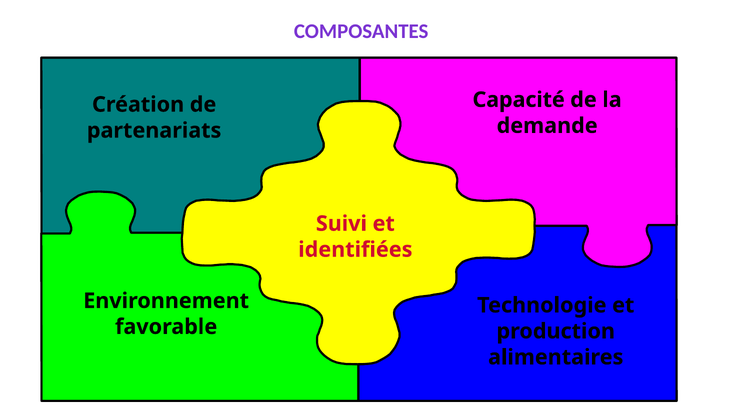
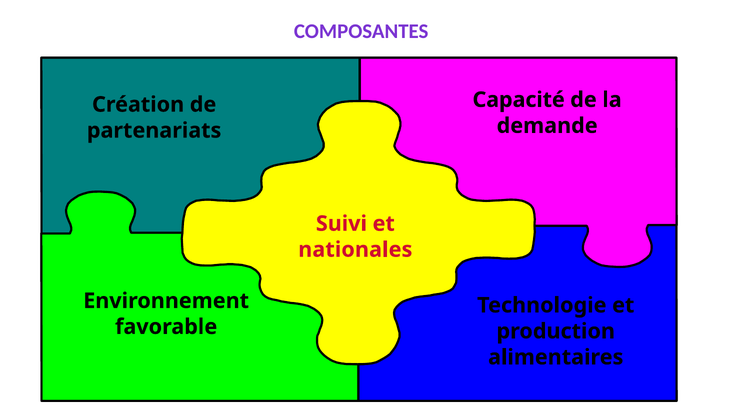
identifiées: identifiées -> nationales
